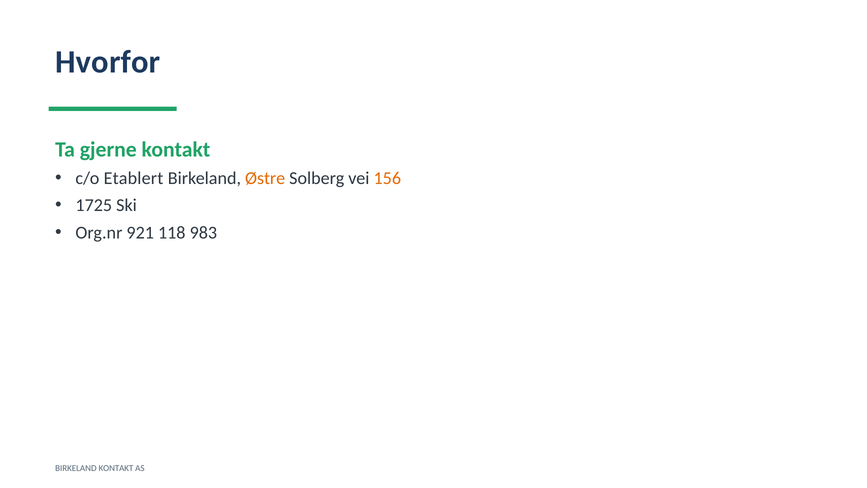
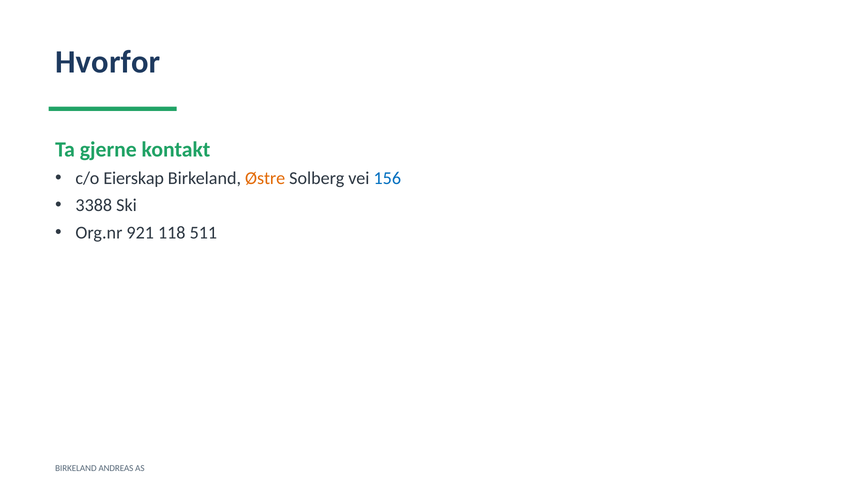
Etablert: Etablert -> Eierskap
156 colour: orange -> blue
1725: 1725 -> 3388
983: 983 -> 511
BIRKELAND KONTAKT: KONTAKT -> ANDREAS
